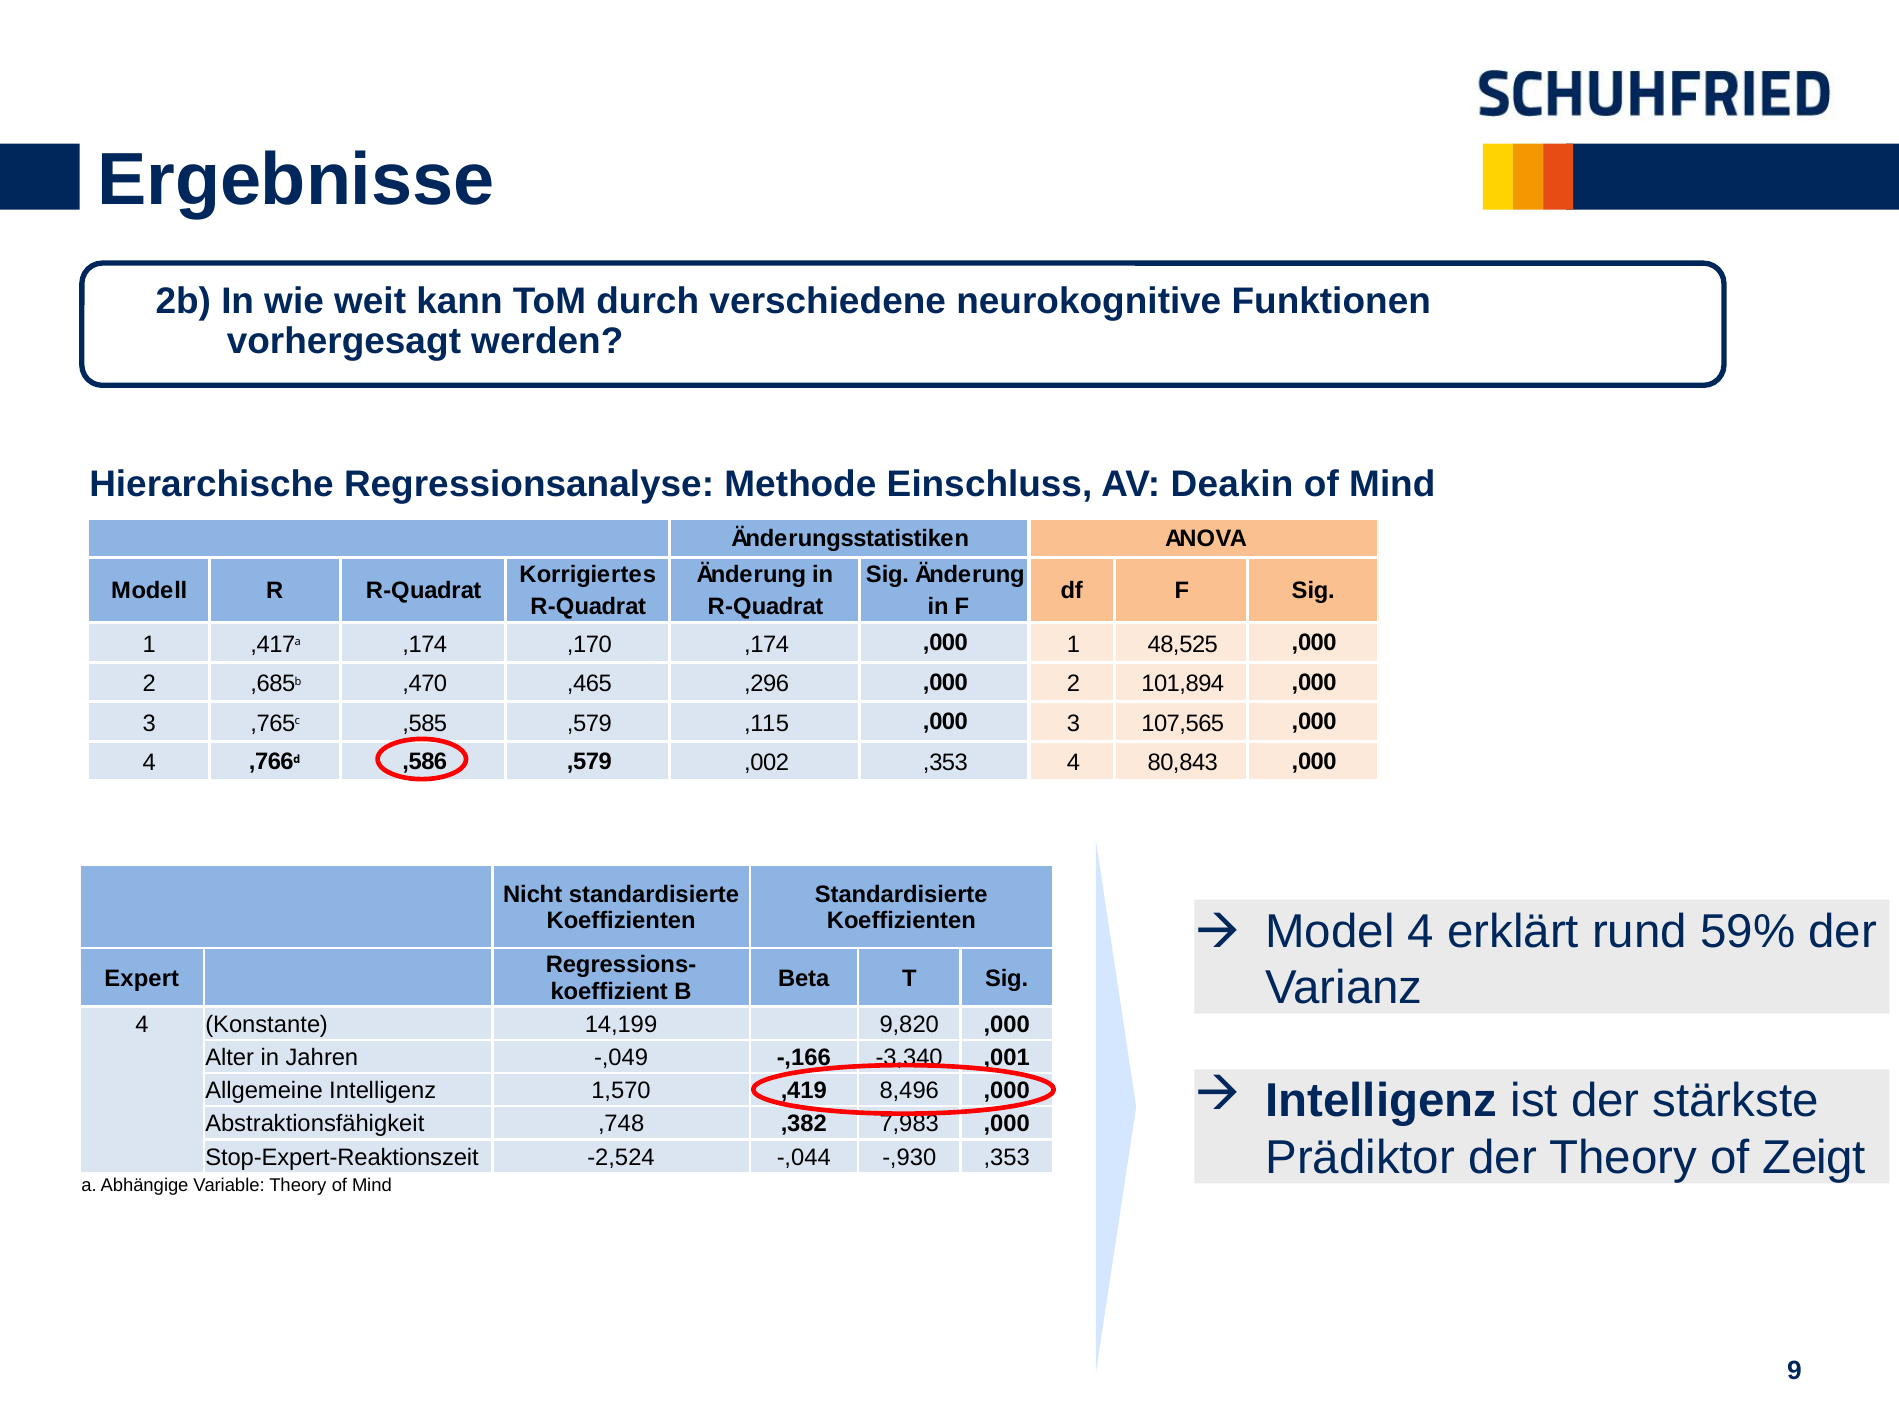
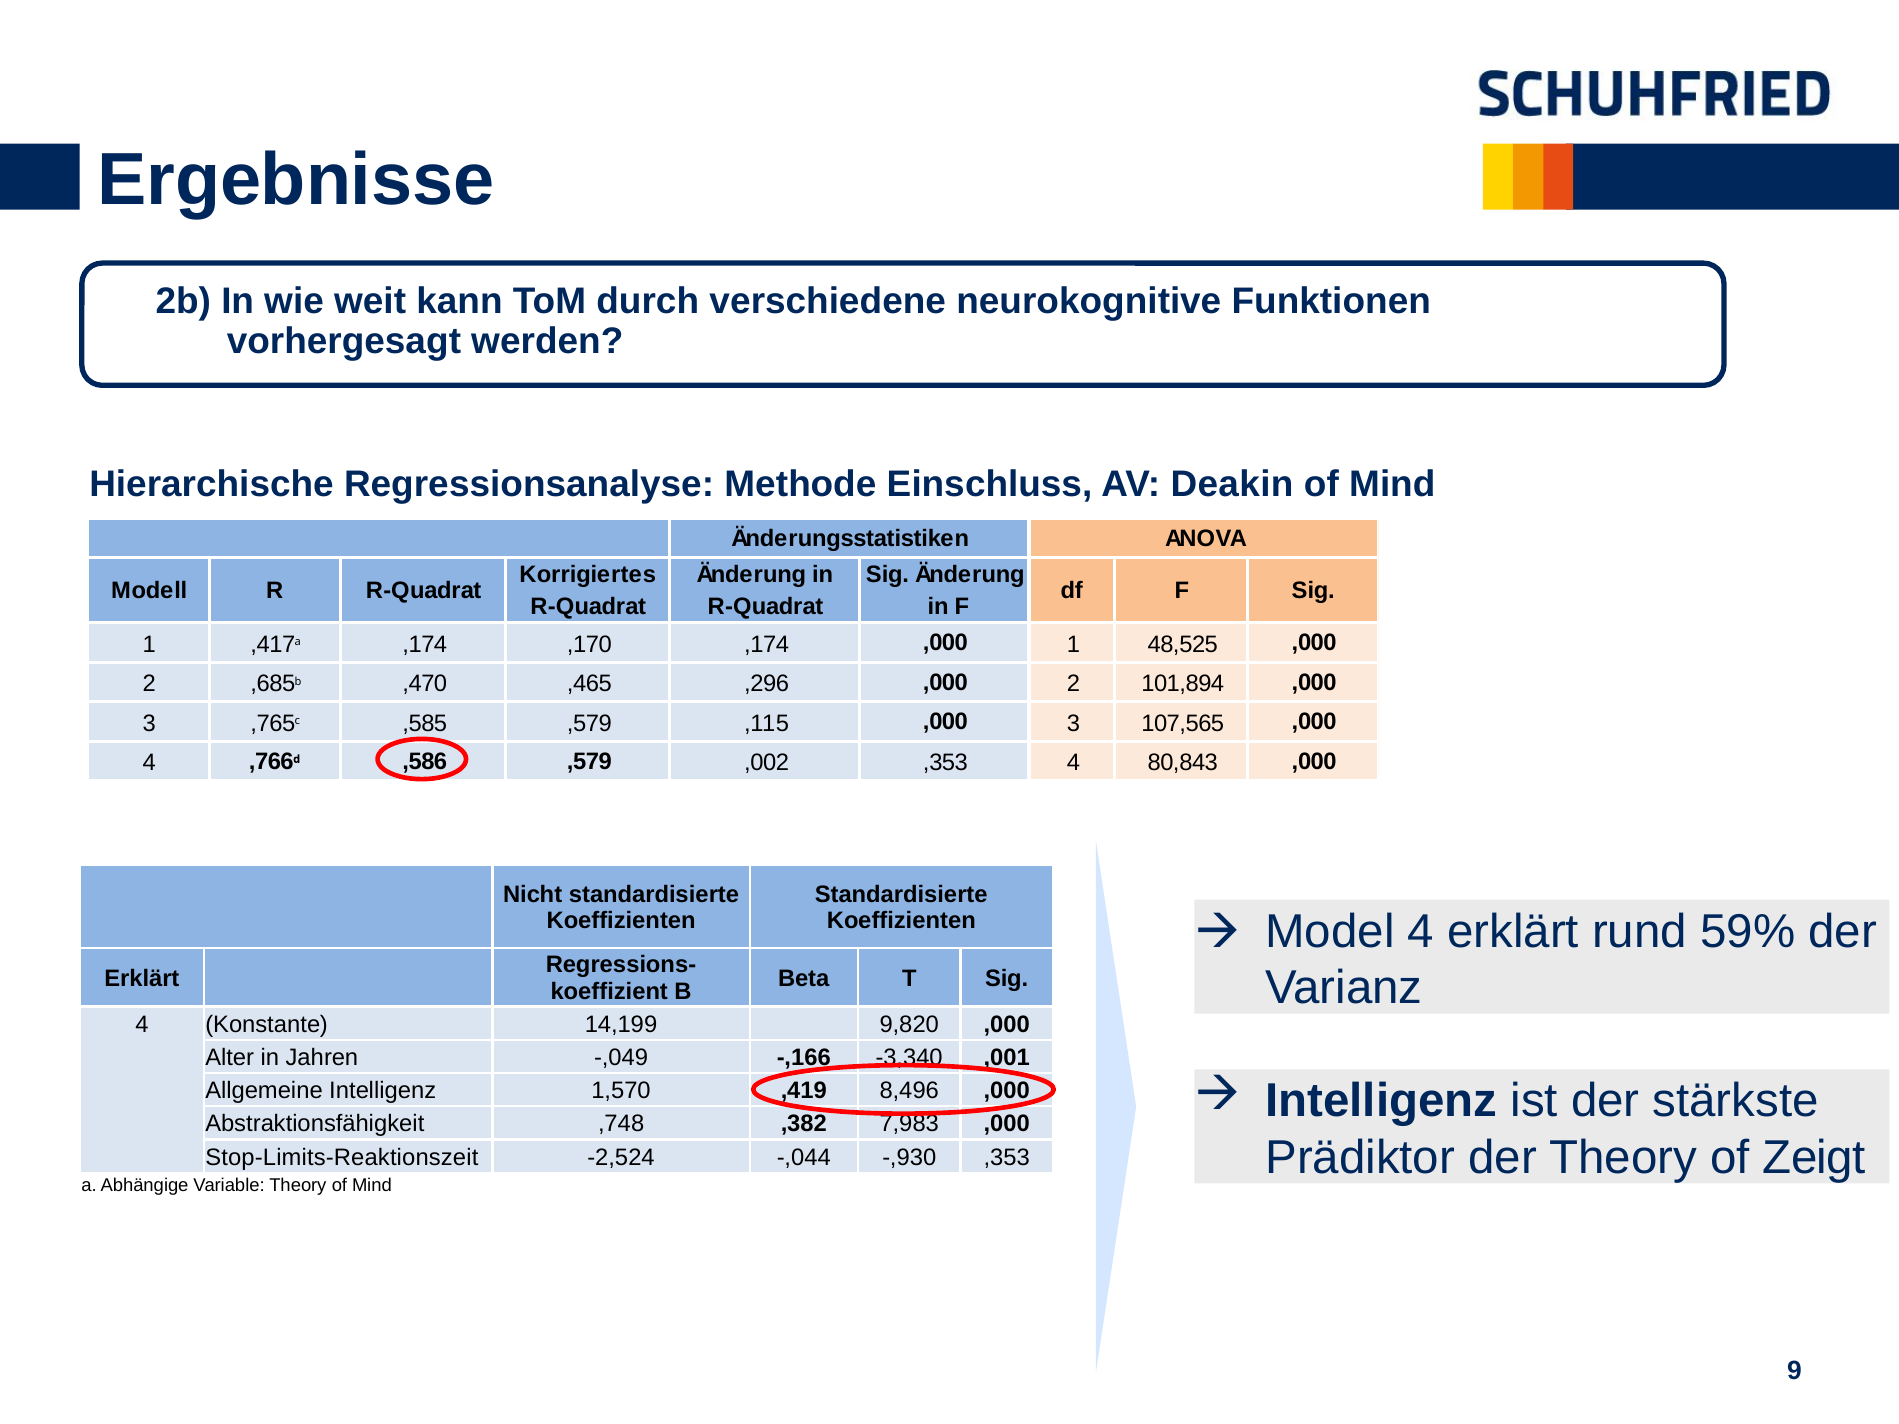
Expert at (142, 978): Expert -> Erklärt
Stop-Expert-Reaktionszeit: Stop-Expert-Reaktionszeit -> Stop-Limits-Reaktionszeit
